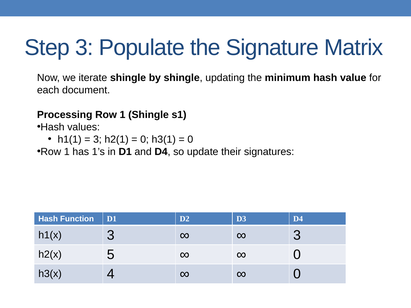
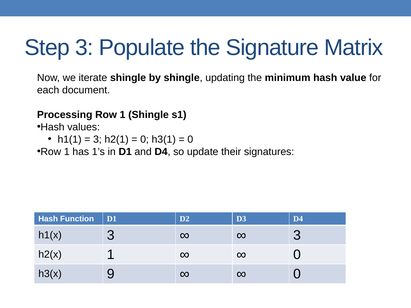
h2(x 5: 5 -> 1
4: 4 -> 9
